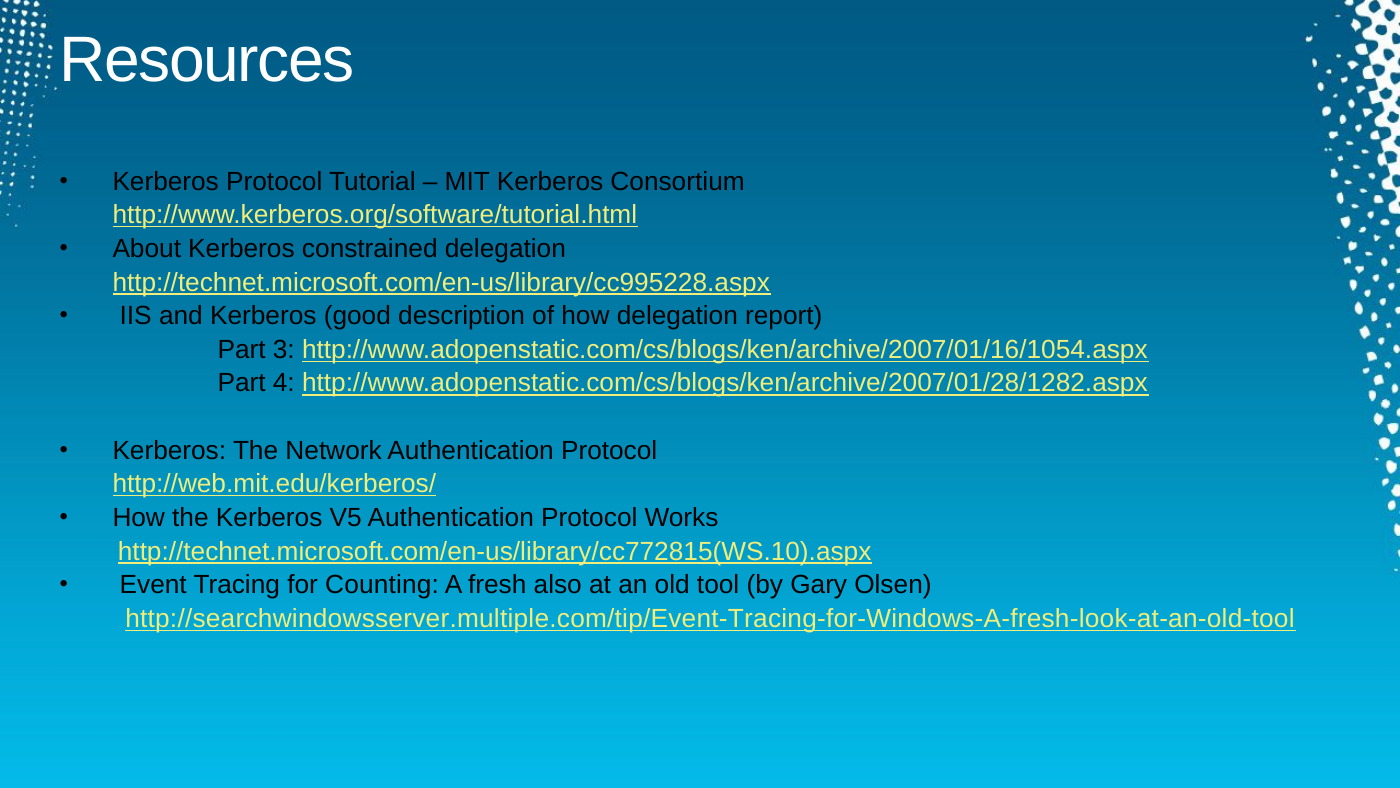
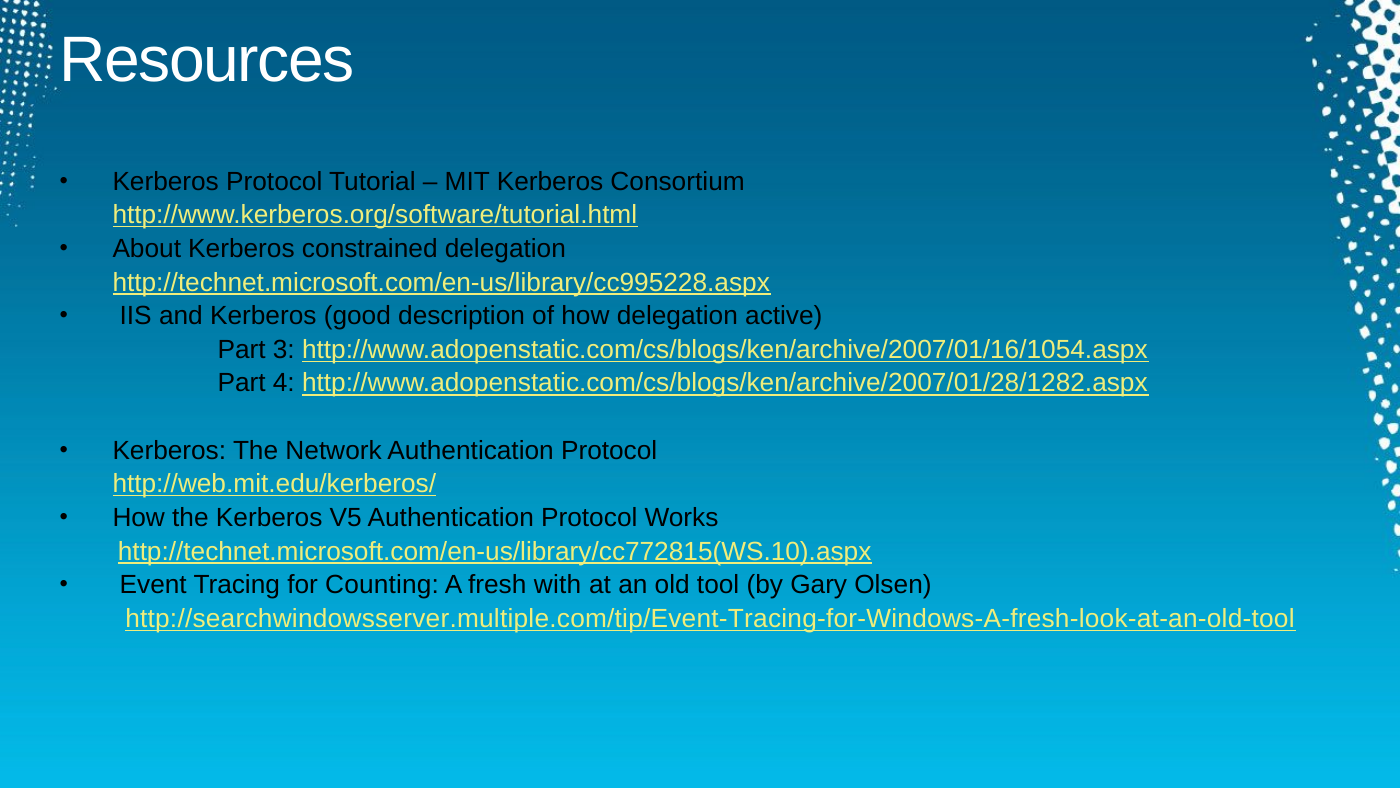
report: report -> active
also: also -> with
